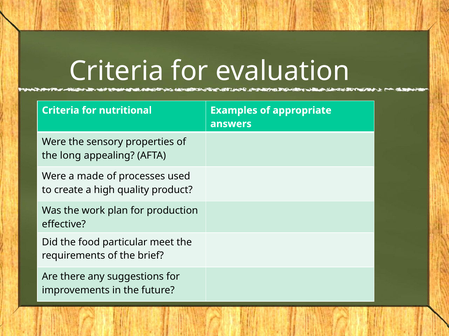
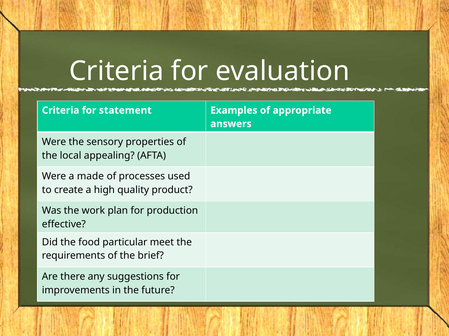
nutritional: nutritional -> statement
long: long -> local
